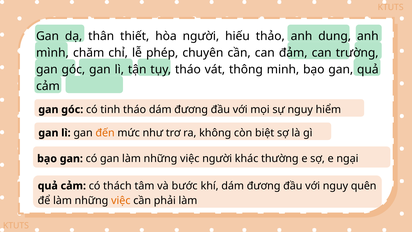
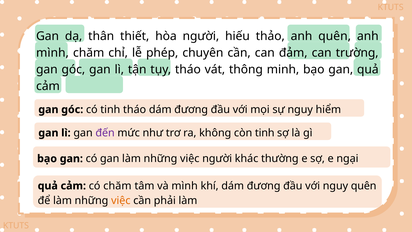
anh dung: dung -> quên
đến colour: orange -> purple
còn biệt: biệt -> tinh
có thách: thách -> chăm
và bước: bước -> mình
